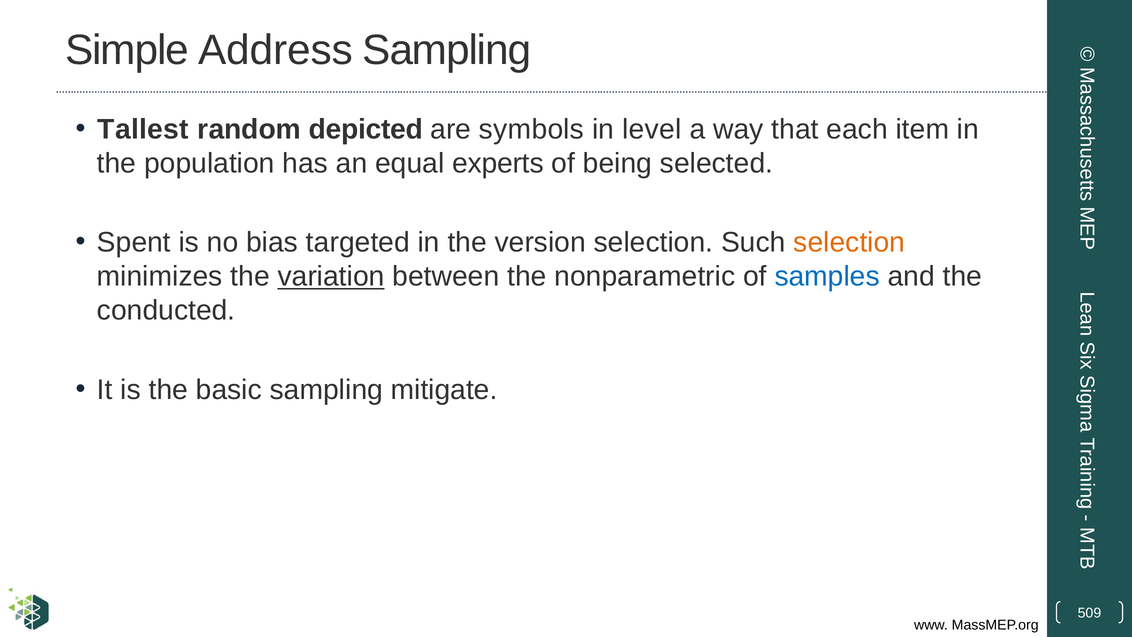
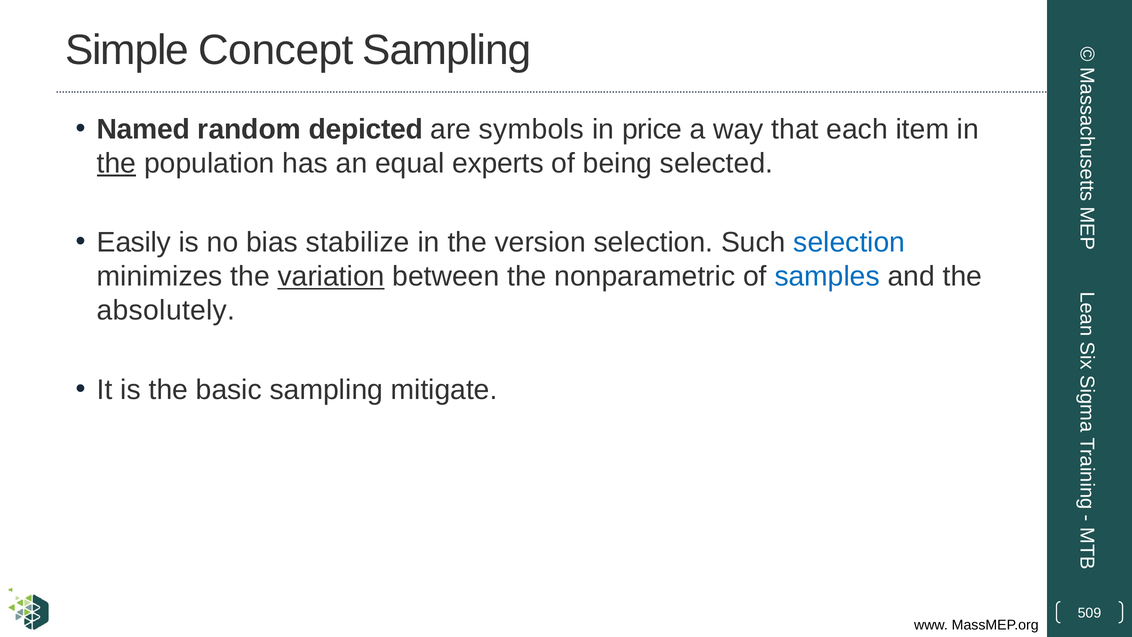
Address: Address -> Concept
Tallest: Tallest -> Named
level: level -> price
the at (117, 163) underline: none -> present
Spent: Spent -> Easily
targeted: targeted -> stabilize
selection at (849, 243) colour: orange -> blue
conducted: conducted -> absolutely
